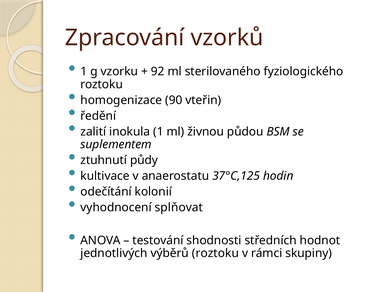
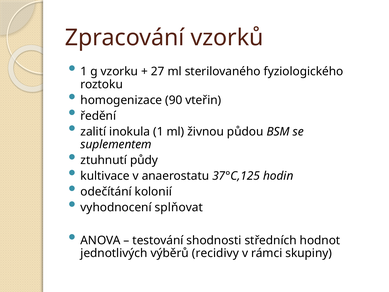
92: 92 -> 27
výběrů roztoku: roztoku -> recidivy
